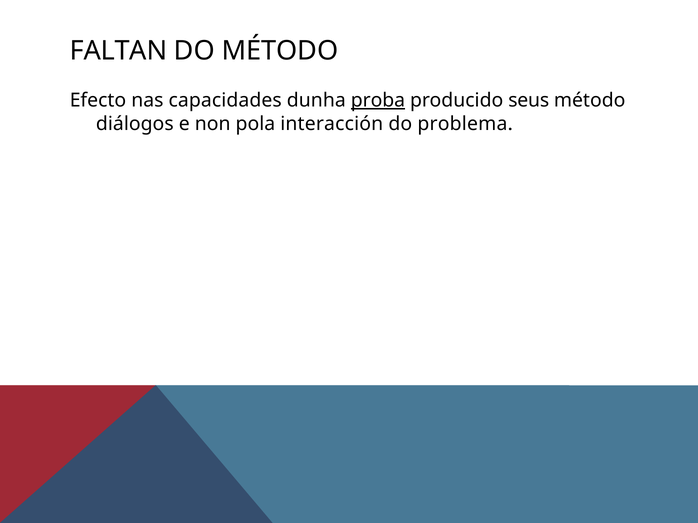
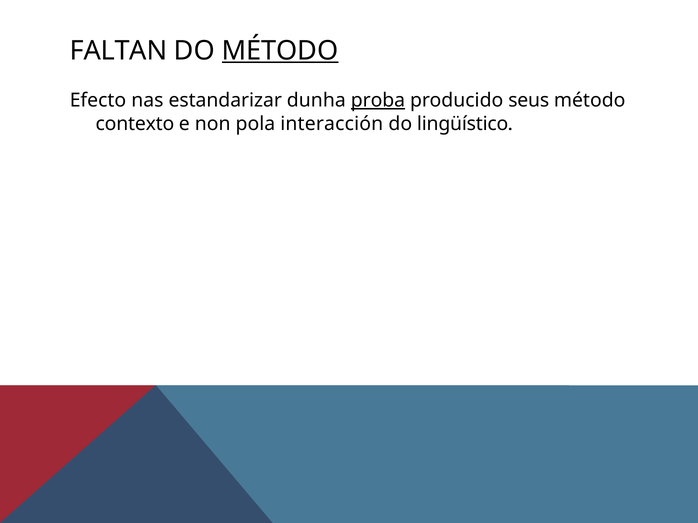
MÉTODO at (280, 51) underline: none -> present
capacidades: capacidades -> estandarizar
diálogos: diálogos -> contexto
problema: problema -> lingüístico
